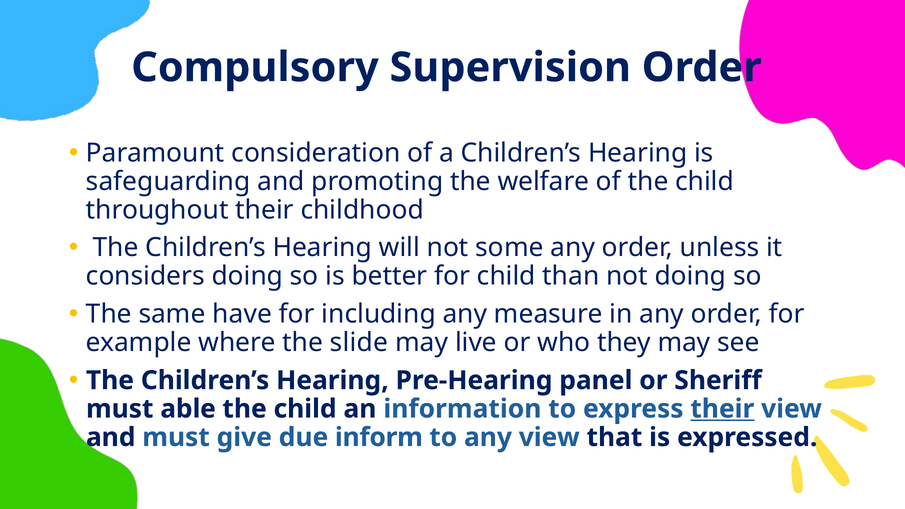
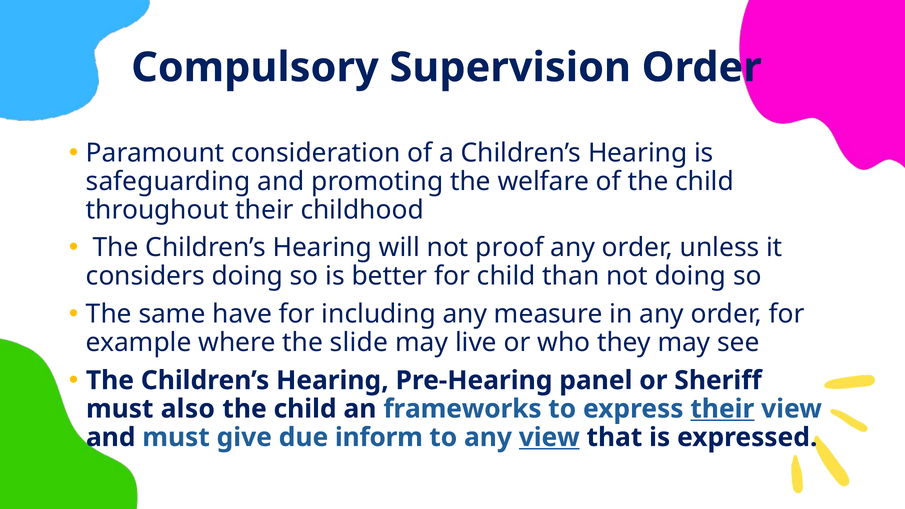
some: some -> proof
able: able -> also
information: information -> frameworks
view at (549, 437) underline: none -> present
